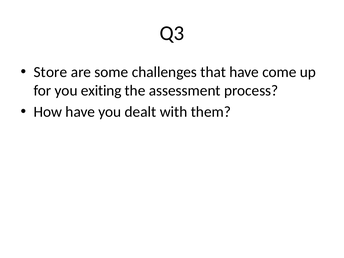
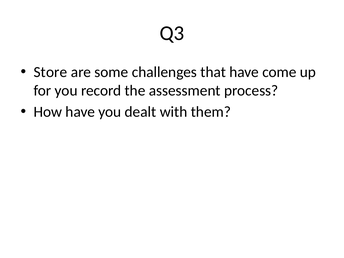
exiting: exiting -> record
